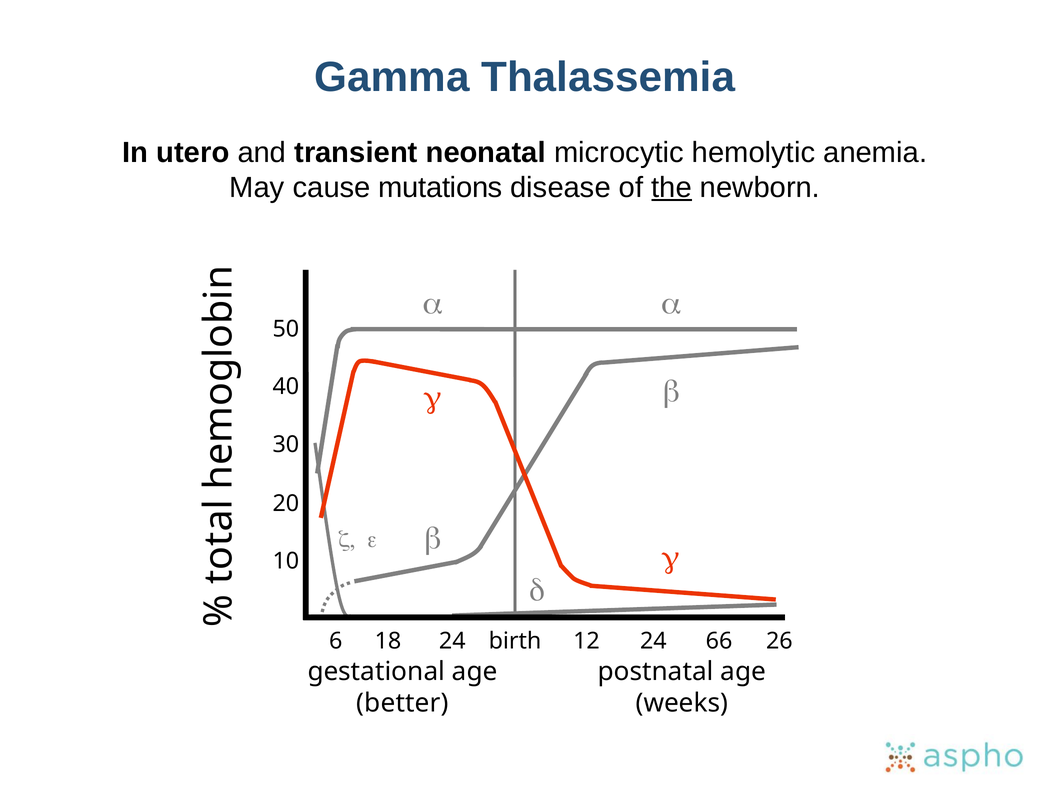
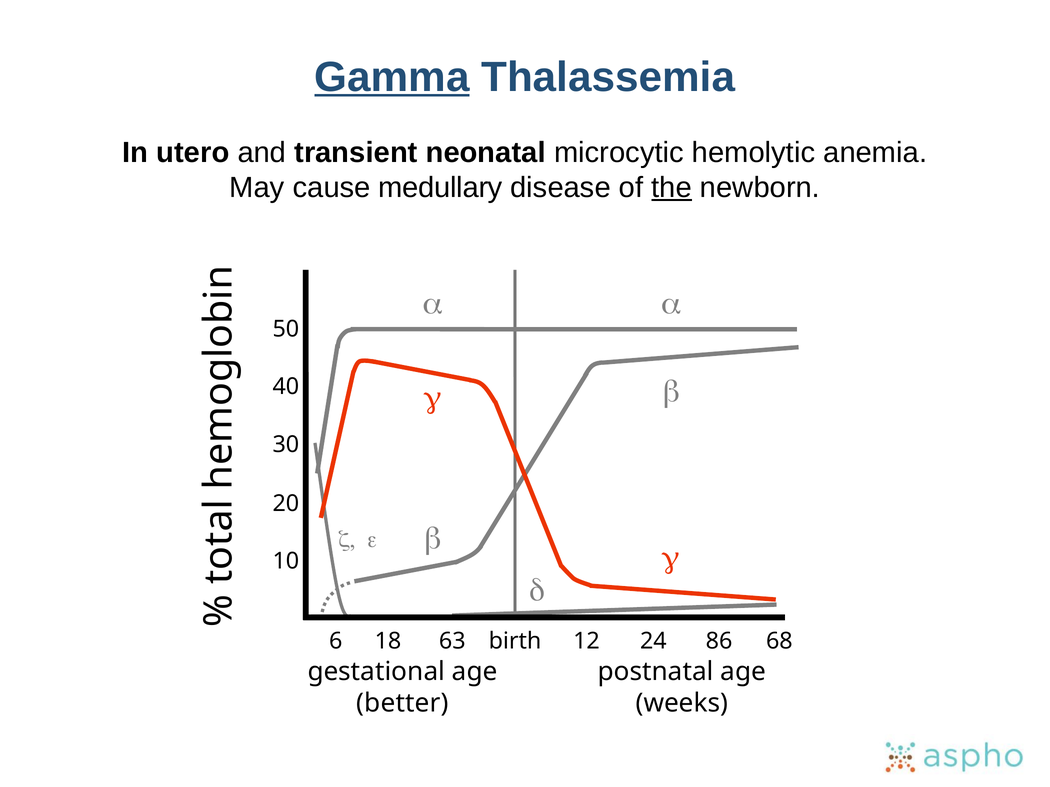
Gamma underline: none -> present
mutations: mutations -> medullary
6 24: 24 -> 63
66: 66 -> 86
26: 26 -> 68
